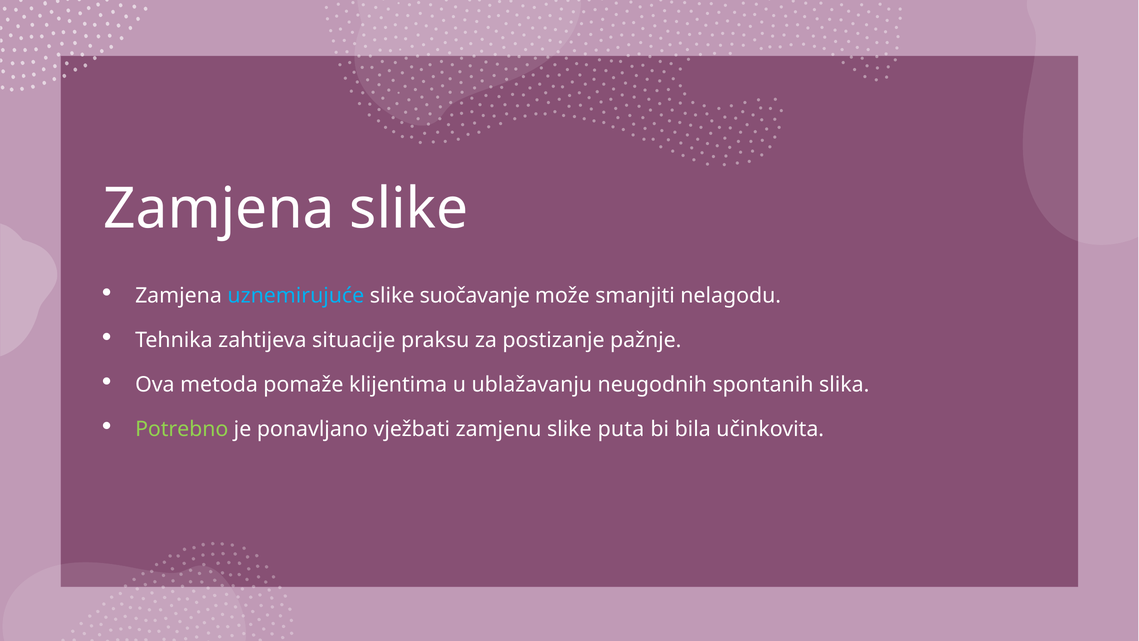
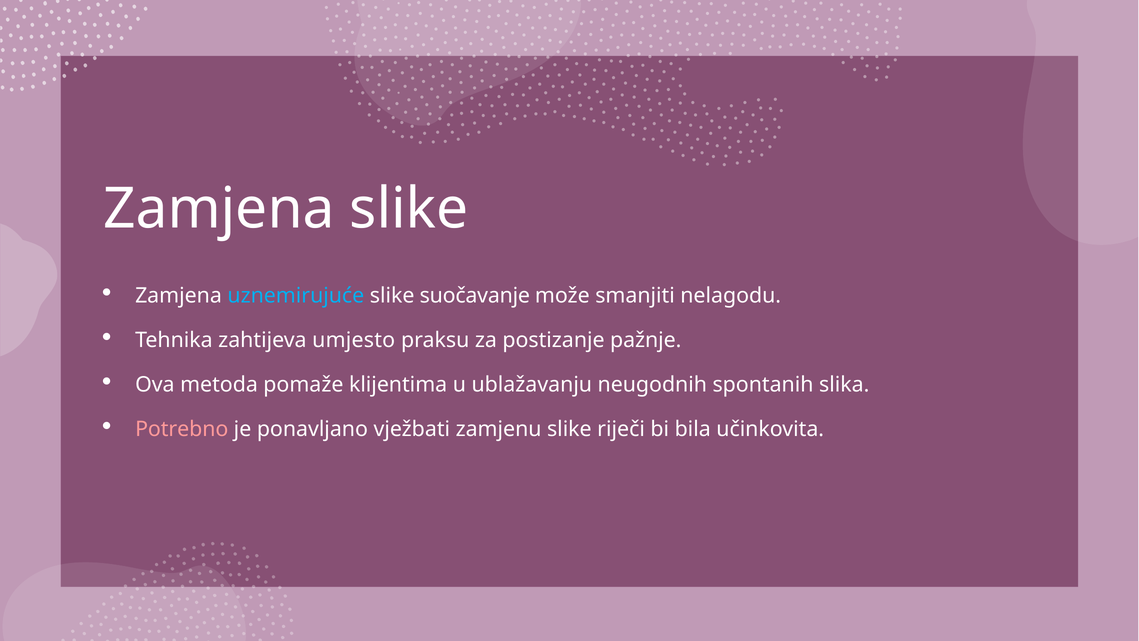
situacije: situacije -> umjesto
Potrebno colour: light green -> pink
puta: puta -> riječi
